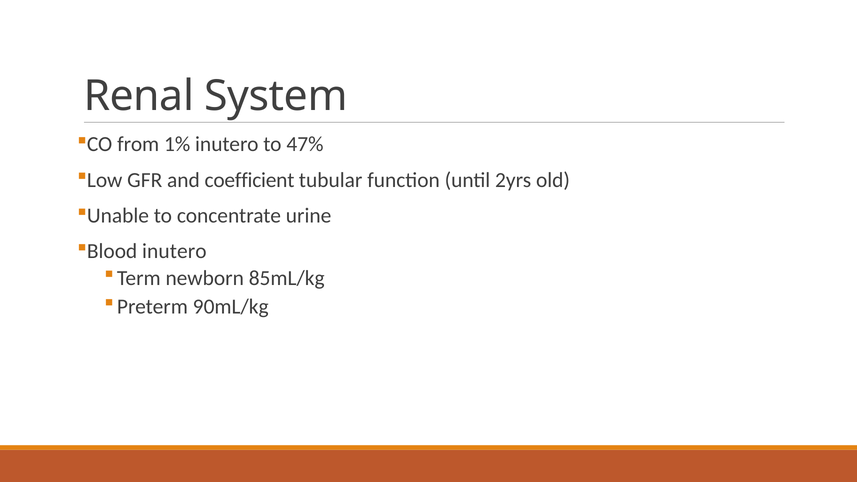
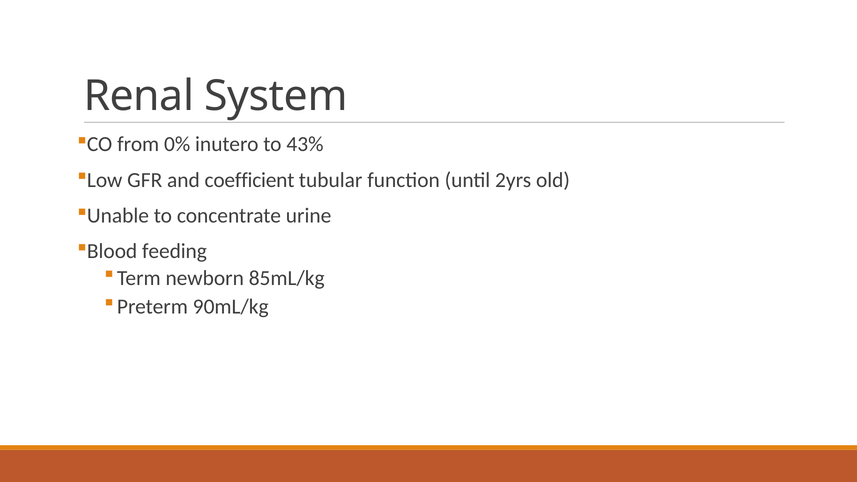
1%: 1% -> 0%
47%: 47% -> 43%
Blood inutero: inutero -> feeding
